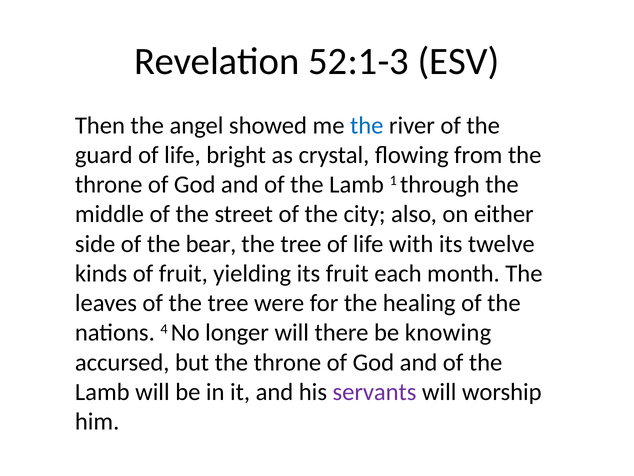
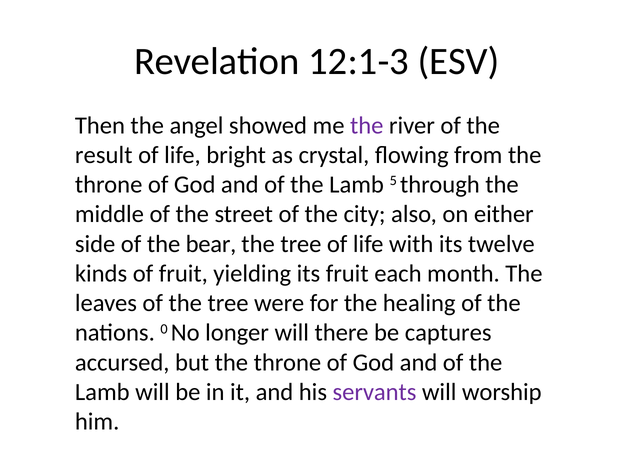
52:1-3: 52:1-3 -> 12:1-3
the at (367, 125) colour: blue -> purple
guard: guard -> result
1: 1 -> 5
4: 4 -> 0
knowing: knowing -> captures
